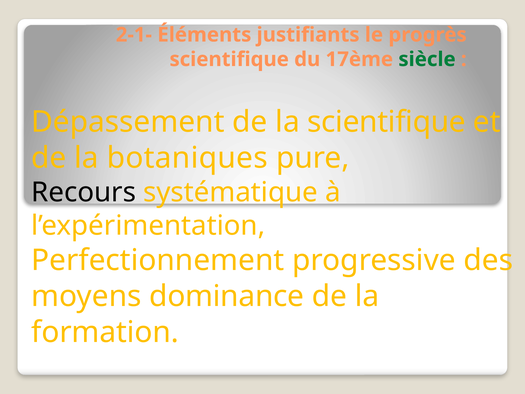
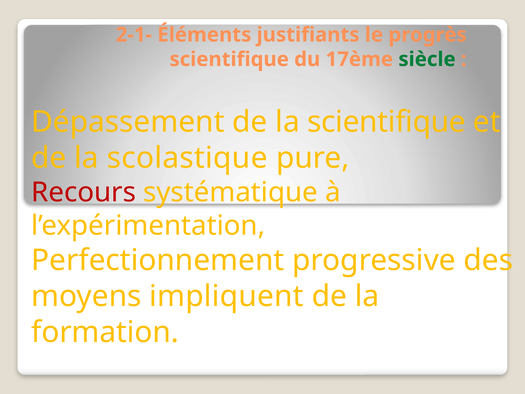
botaniques: botaniques -> scolastique
Recours colour: black -> red
dominance: dominance -> impliquent
